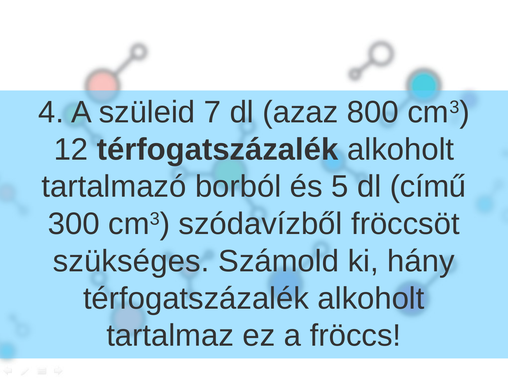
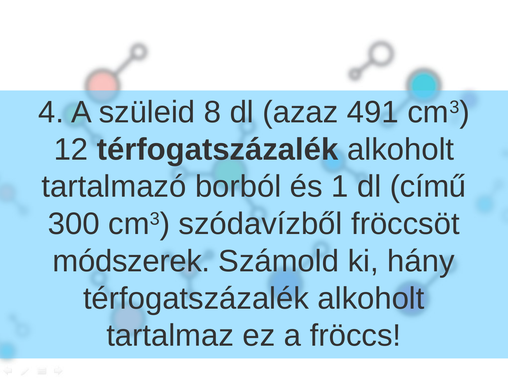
7: 7 -> 8
800: 800 -> 491
5: 5 -> 1
szükséges: szükséges -> módszerek
